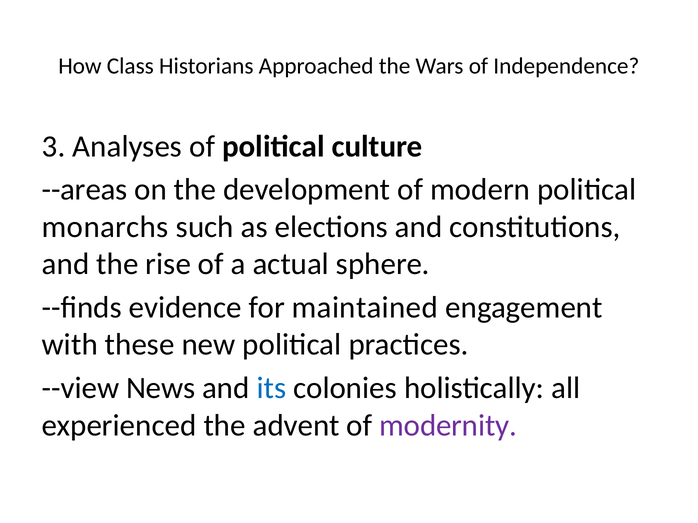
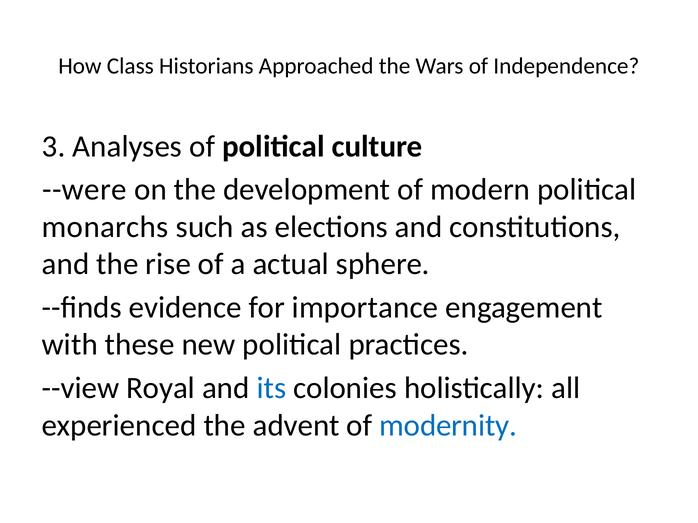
--areas: --areas -> --were
maintained: maintained -> importance
News: News -> Royal
modernity colour: purple -> blue
